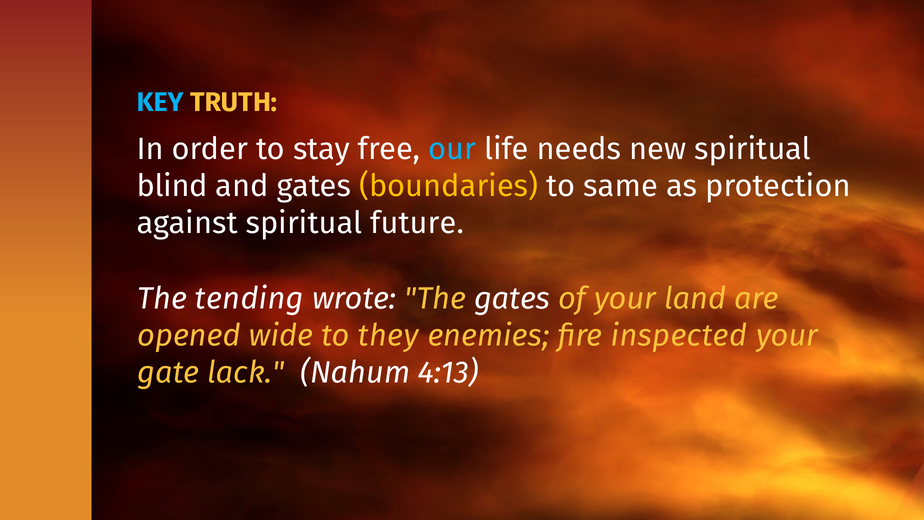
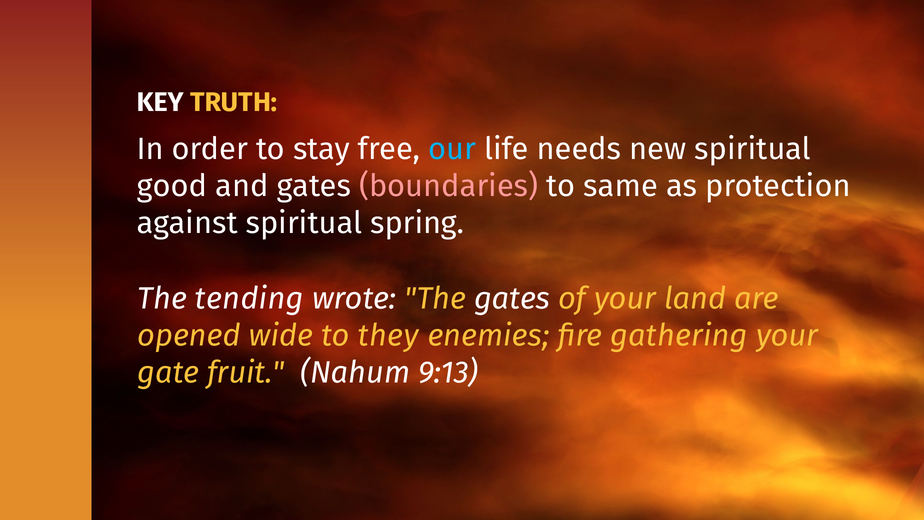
KEY colour: light blue -> white
blind: blind -> good
boundaries colour: yellow -> pink
future: future -> spring
inspected: inspected -> gathering
lack: lack -> fruit
4:13: 4:13 -> 9:13
